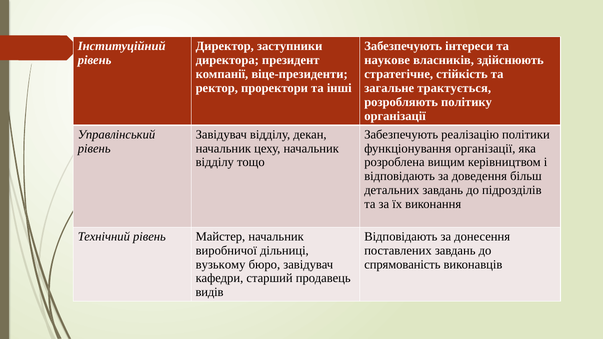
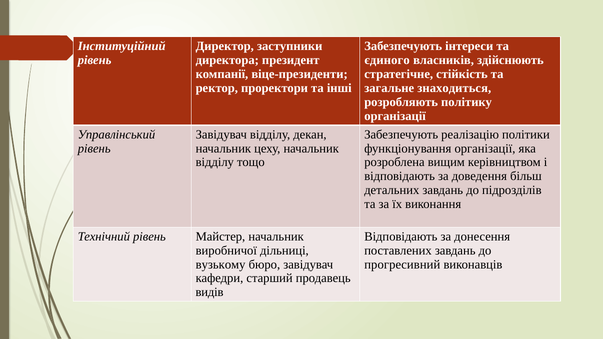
наукове: наукове -> єдиного
трактується: трактується -> знаходиться
спрямованість: спрямованість -> прогресивний
